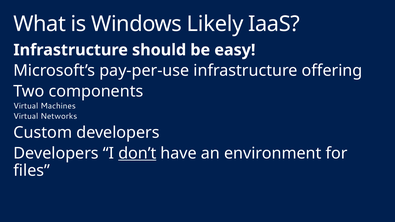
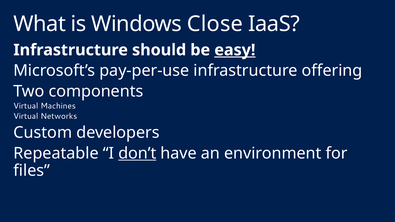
Likely: Likely -> Close
easy underline: none -> present
Developers at (56, 153): Developers -> Repeatable
